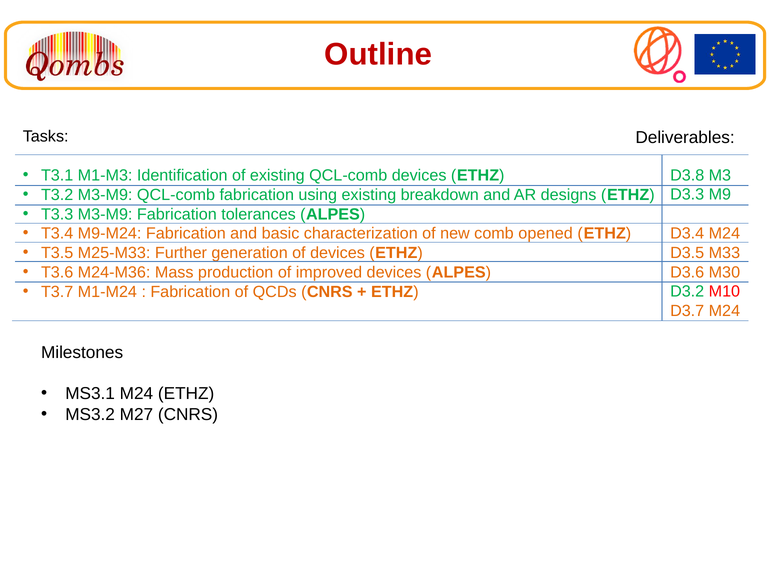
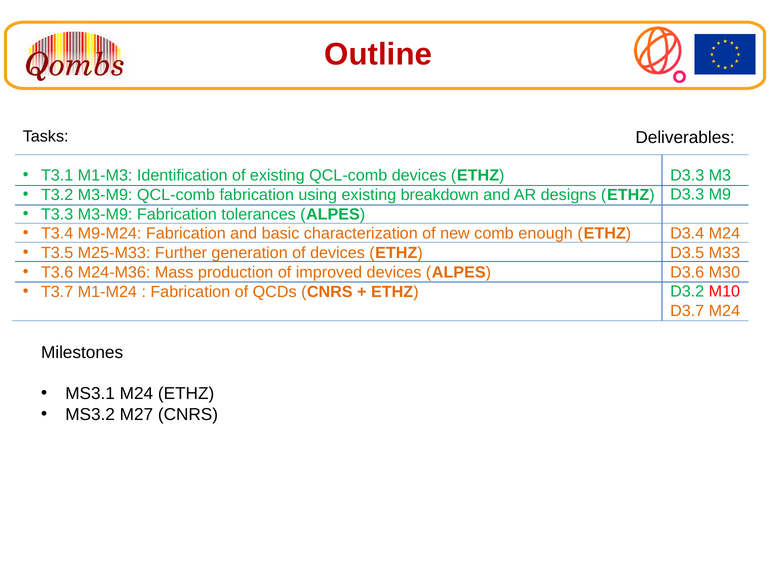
D3.8 at (687, 175): D3.8 -> D3.3
opened: opened -> enough
